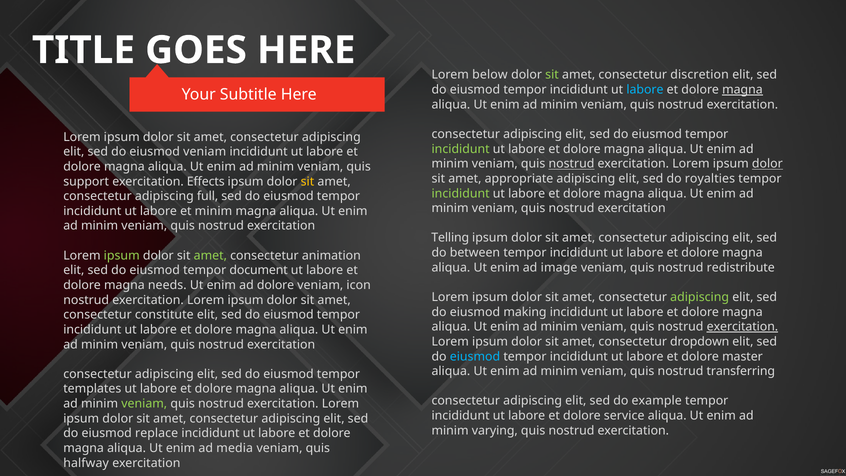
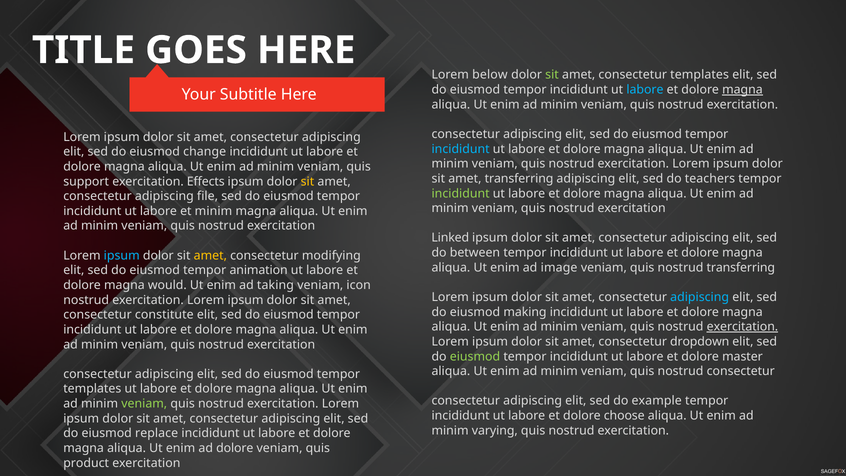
consectetur discretion: discretion -> templates
incididunt at (461, 149) colour: light green -> light blue
eiusmod veniam: veniam -> change
nostrud at (571, 164) underline: present -> none
dolor at (767, 164) underline: present -> none
amet appropriate: appropriate -> transferring
royalties: royalties -> teachers
full: full -> file
Telling: Telling -> Linked
ipsum at (122, 255) colour: light green -> light blue
amet at (210, 255) colour: light green -> yellow
animation: animation -> modifying
nostrud redistribute: redistribute -> transferring
document: document -> animation
needs: needs -> would
ad dolore: dolore -> taking
adipiscing at (700, 297) colour: light green -> light blue
eiusmod at (475, 356) colour: light blue -> light green
nostrud transferring: transferring -> consectetur
service: service -> choose
ad media: media -> dolore
halfway: halfway -> product
